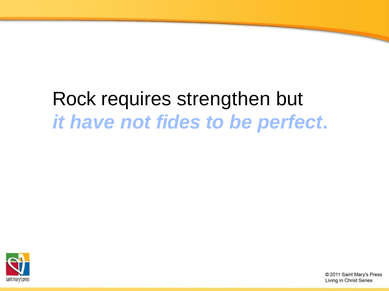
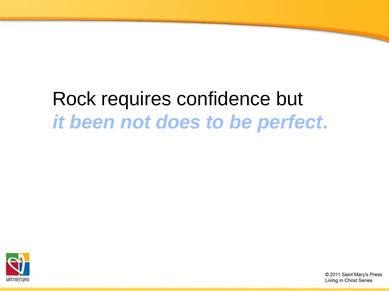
strengthen: strengthen -> confidence
have: have -> been
fides: fides -> does
